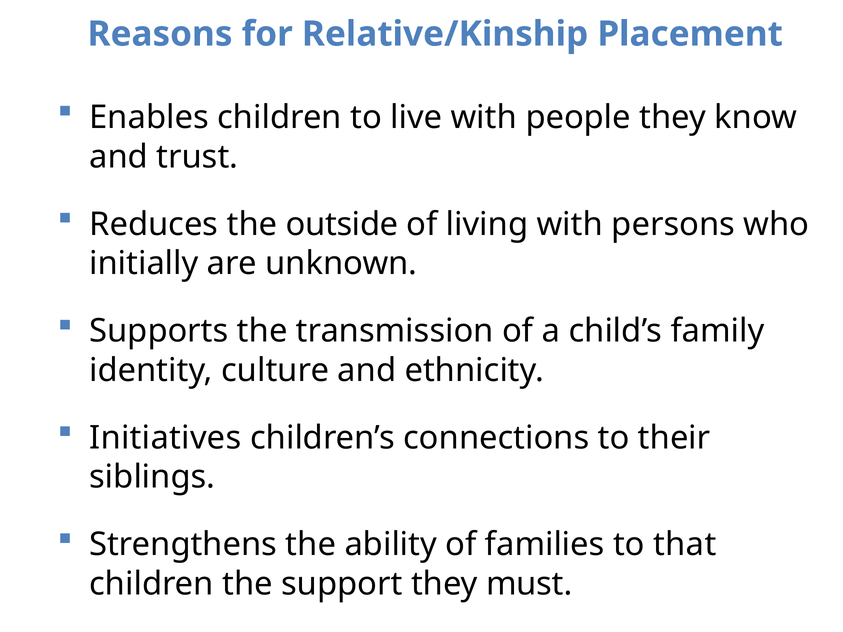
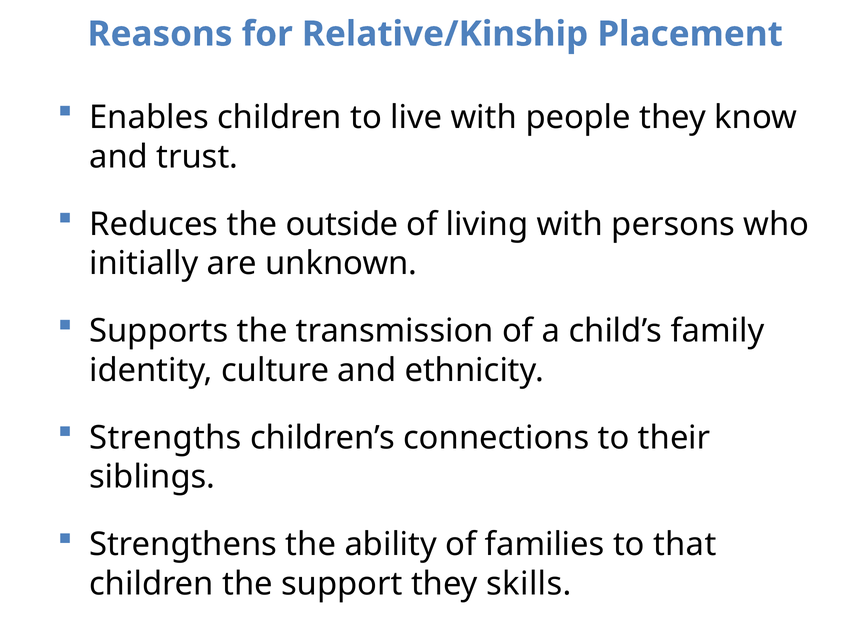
Initiatives: Initiatives -> Strengths
must: must -> skills
